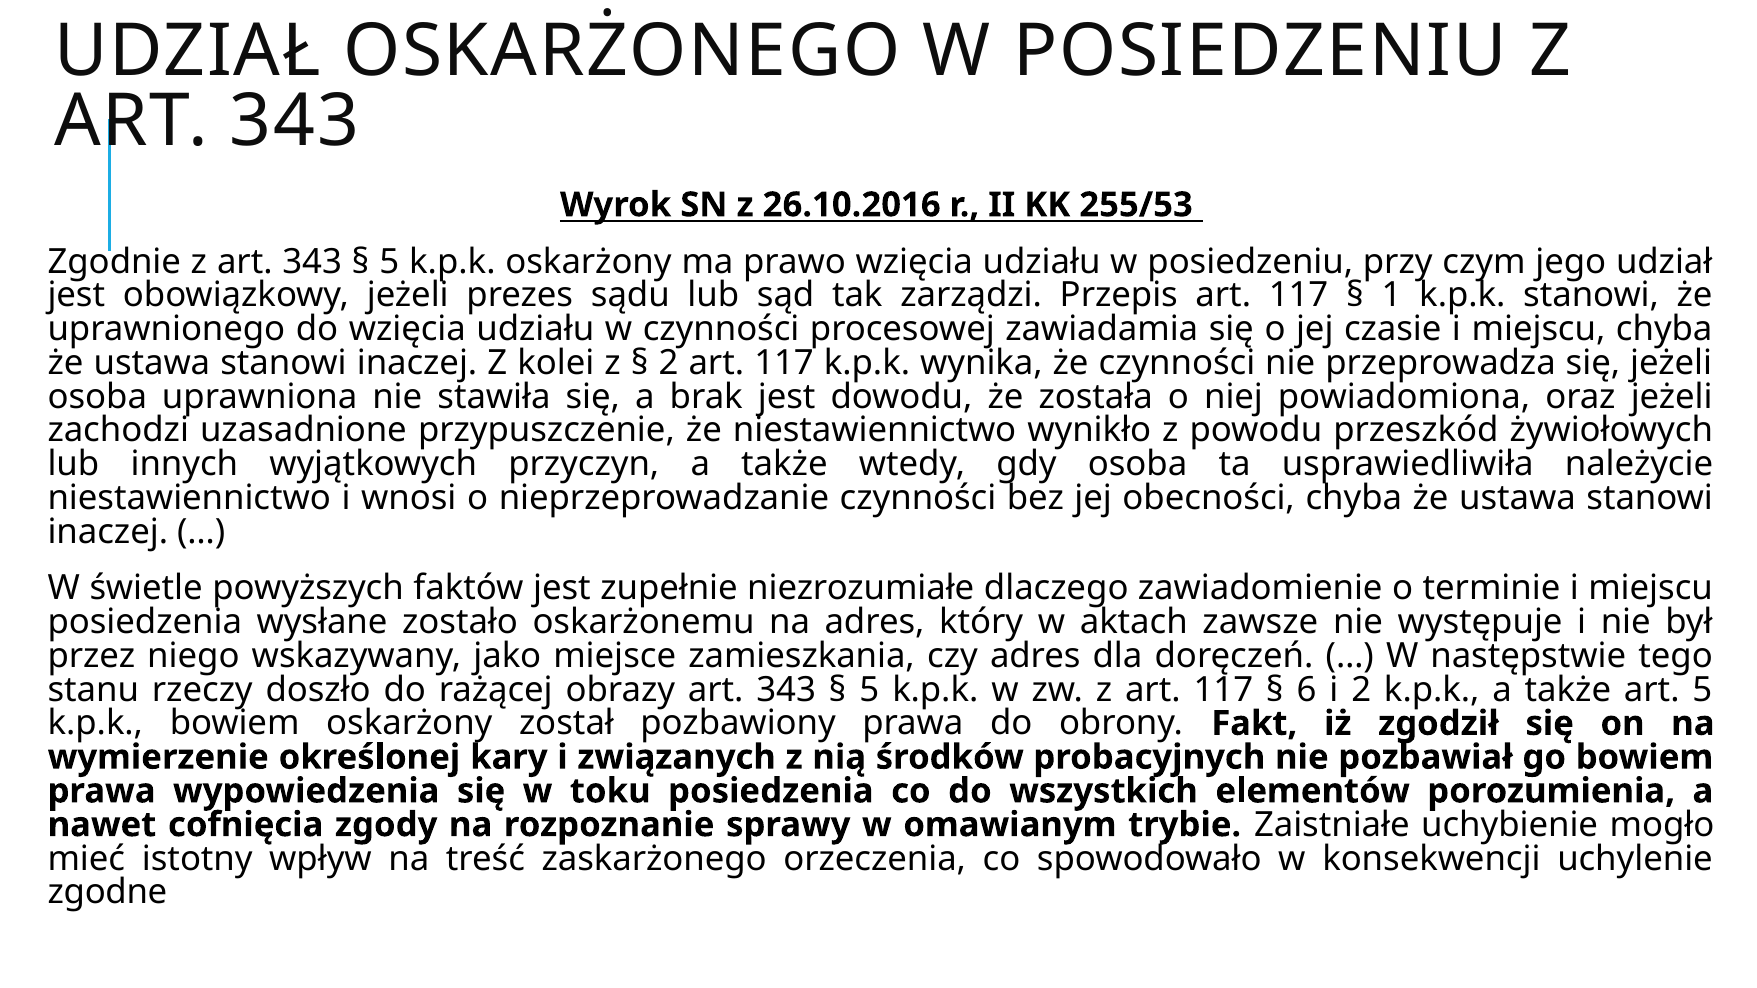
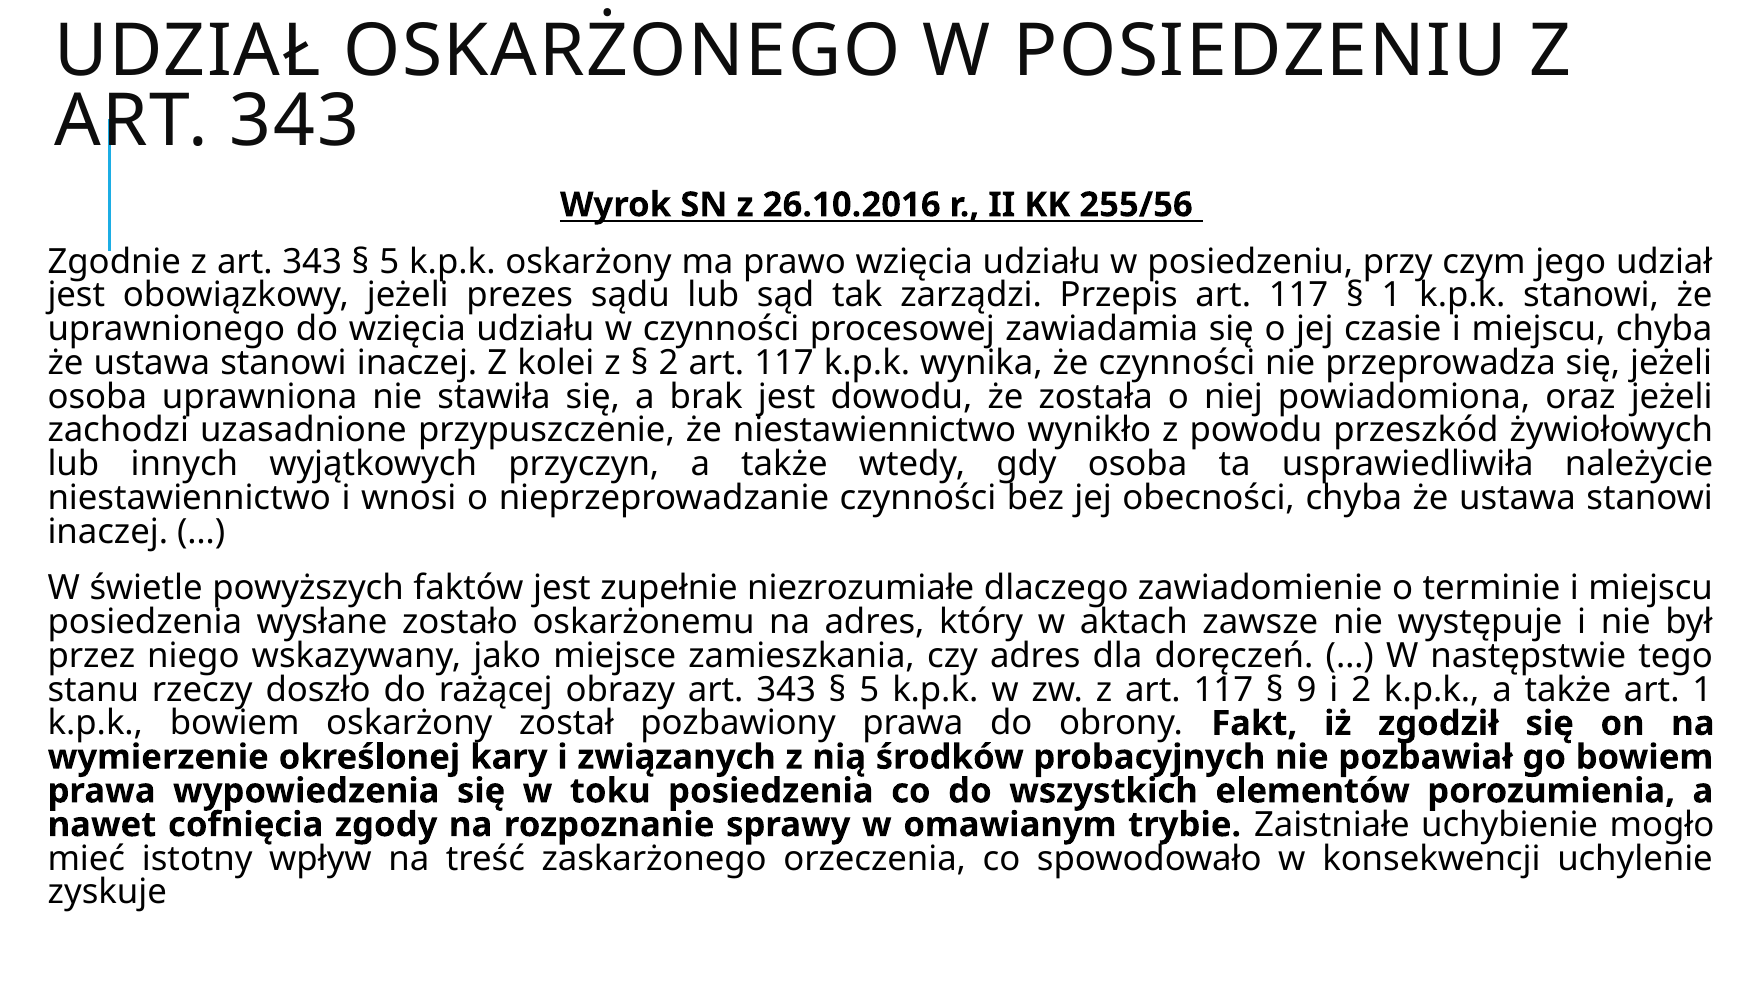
255/53: 255/53 -> 255/56
6: 6 -> 9
art 5: 5 -> 1
zgodne: zgodne -> zyskuje
